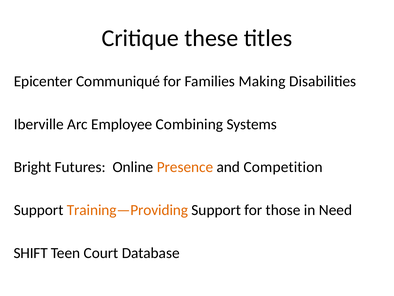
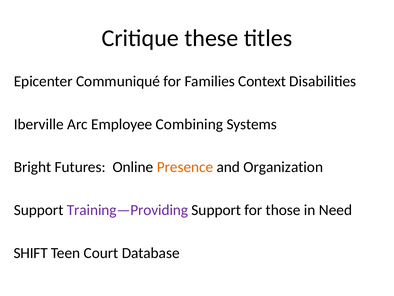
Making: Making -> Context
Competition: Competition -> Organization
Training—Providing colour: orange -> purple
